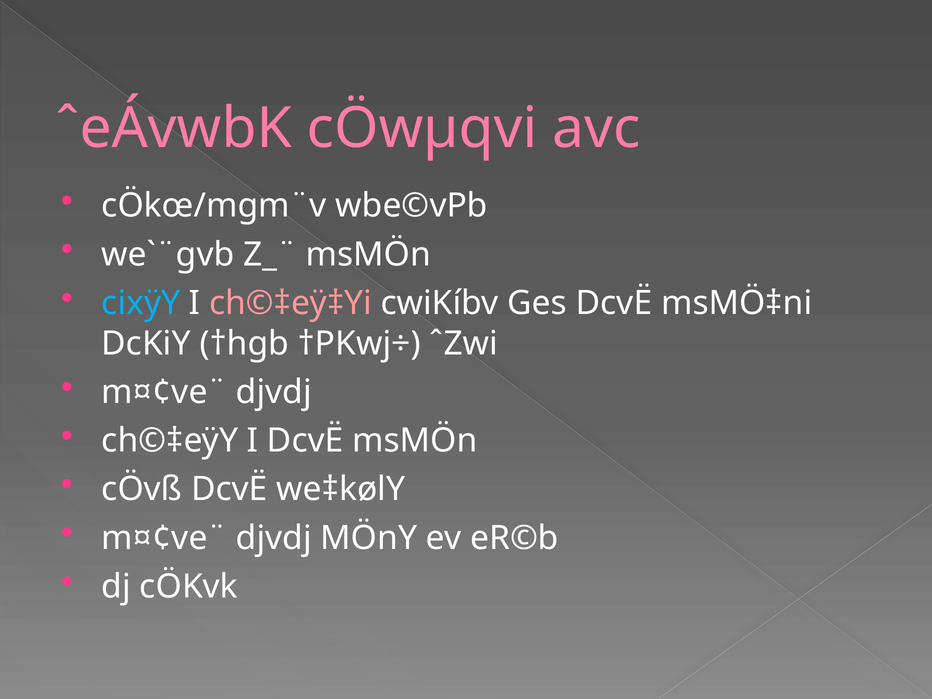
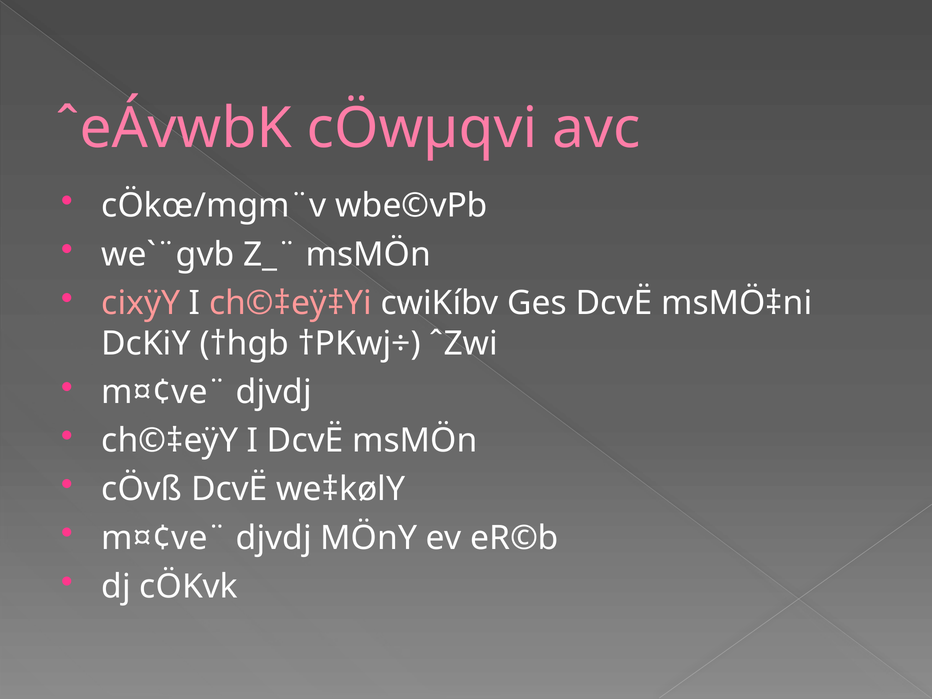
cixÿY colour: light blue -> pink
